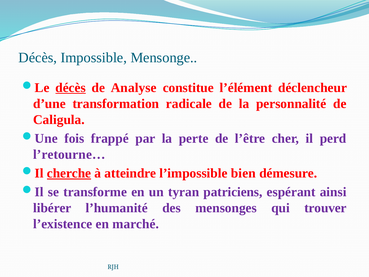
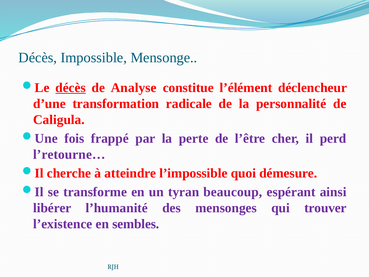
cherche underline: present -> none
bien: bien -> quoi
patriciens: patriciens -> beaucoup
marché: marché -> sembles
